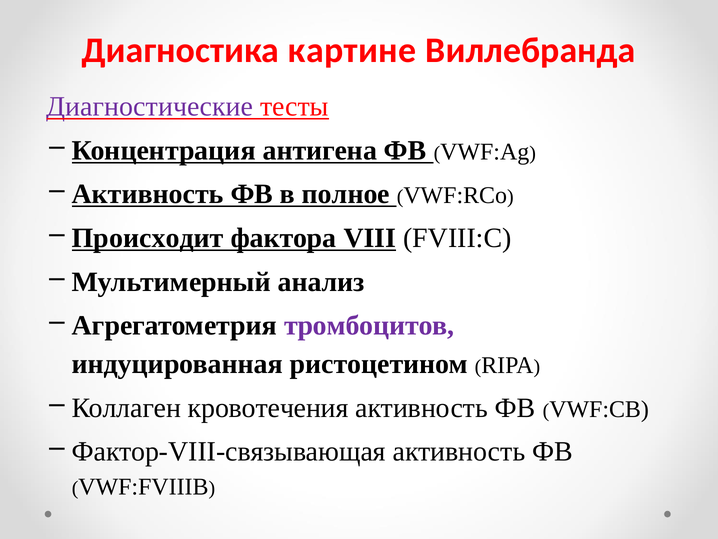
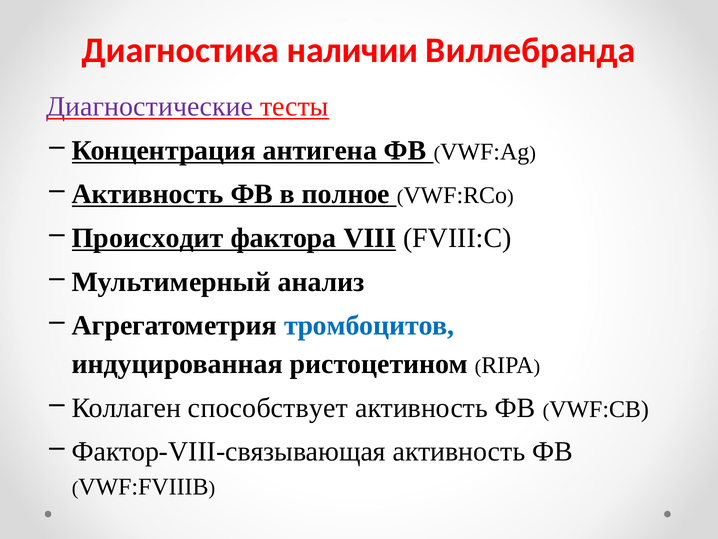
картине: картине -> наличии
тромбоцитов colour: purple -> blue
кровотечения: кровотечения -> способствует
